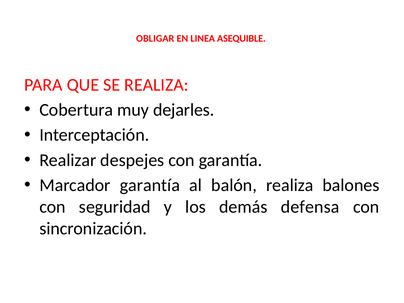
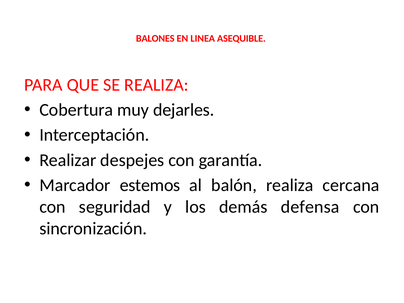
OBLIGAR: OBLIGAR -> BALONES
Marcador garantía: garantía -> estemos
balones: balones -> cercana
